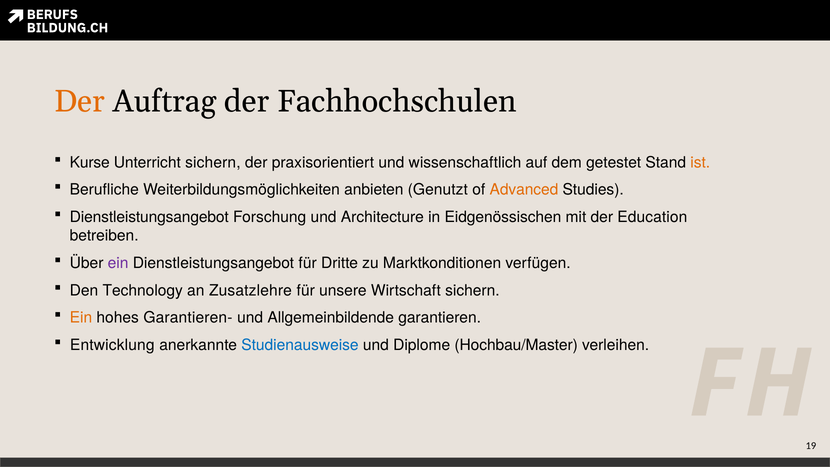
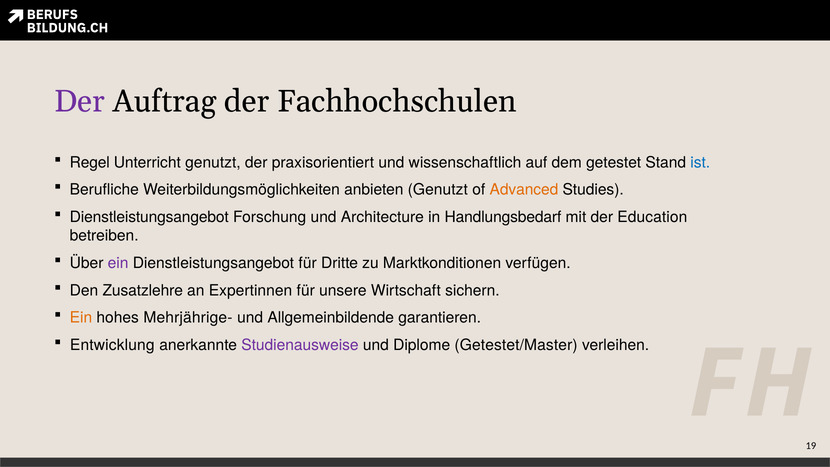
Der at (80, 102) colour: orange -> purple
Kurse: Kurse -> Regel
Unterricht sichern: sichern -> genutzt
ist colour: orange -> blue
Eidgenössischen: Eidgenössischen -> Handlungsbedarf
Technology: Technology -> Zusatzlehre
Zusatzlehre: Zusatzlehre -> Expertinnen
Garantieren-: Garantieren- -> Mehrjährige-
Studienausweise colour: blue -> purple
Hochbau/Master: Hochbau/Master -> Getestet/Master
